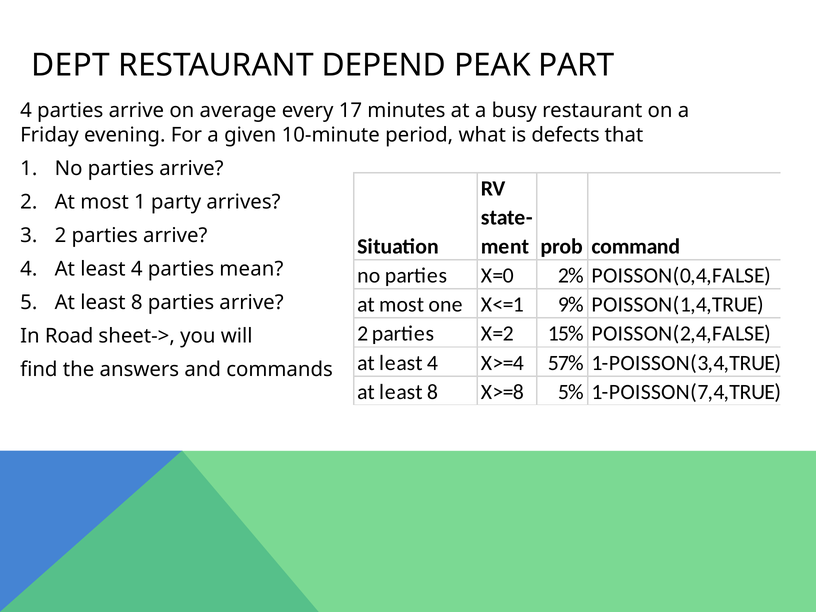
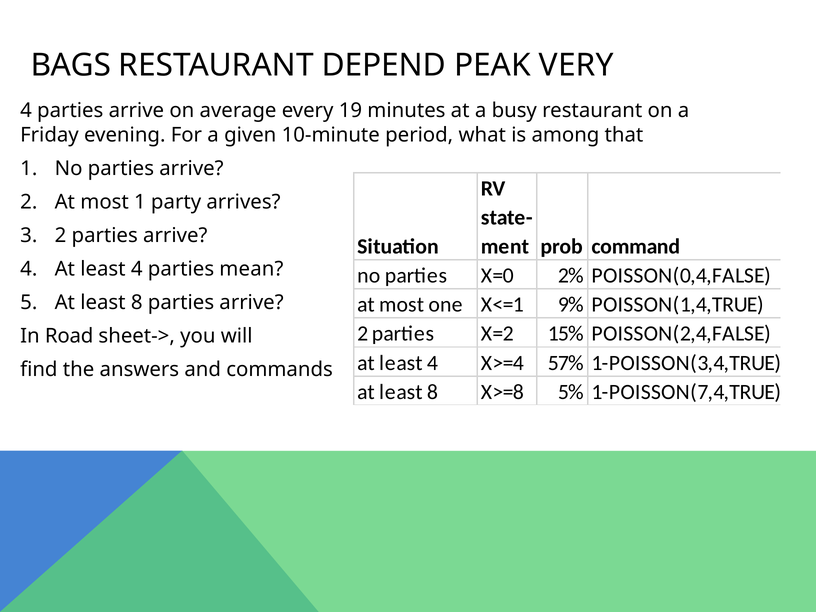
DEPT: DEPT -> BAGS
PART: PART -> VERY
17: 17 -> 19
defects: defects -> among
